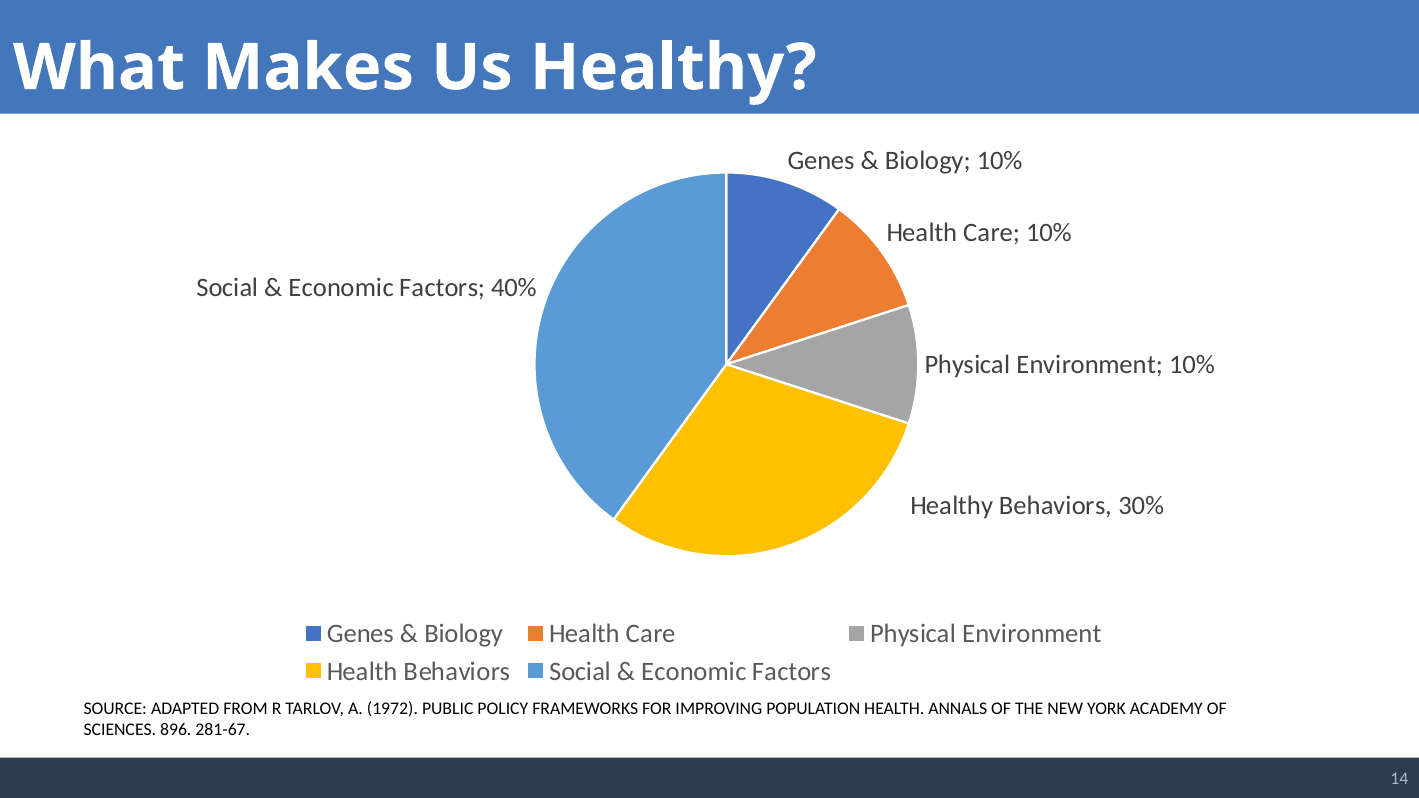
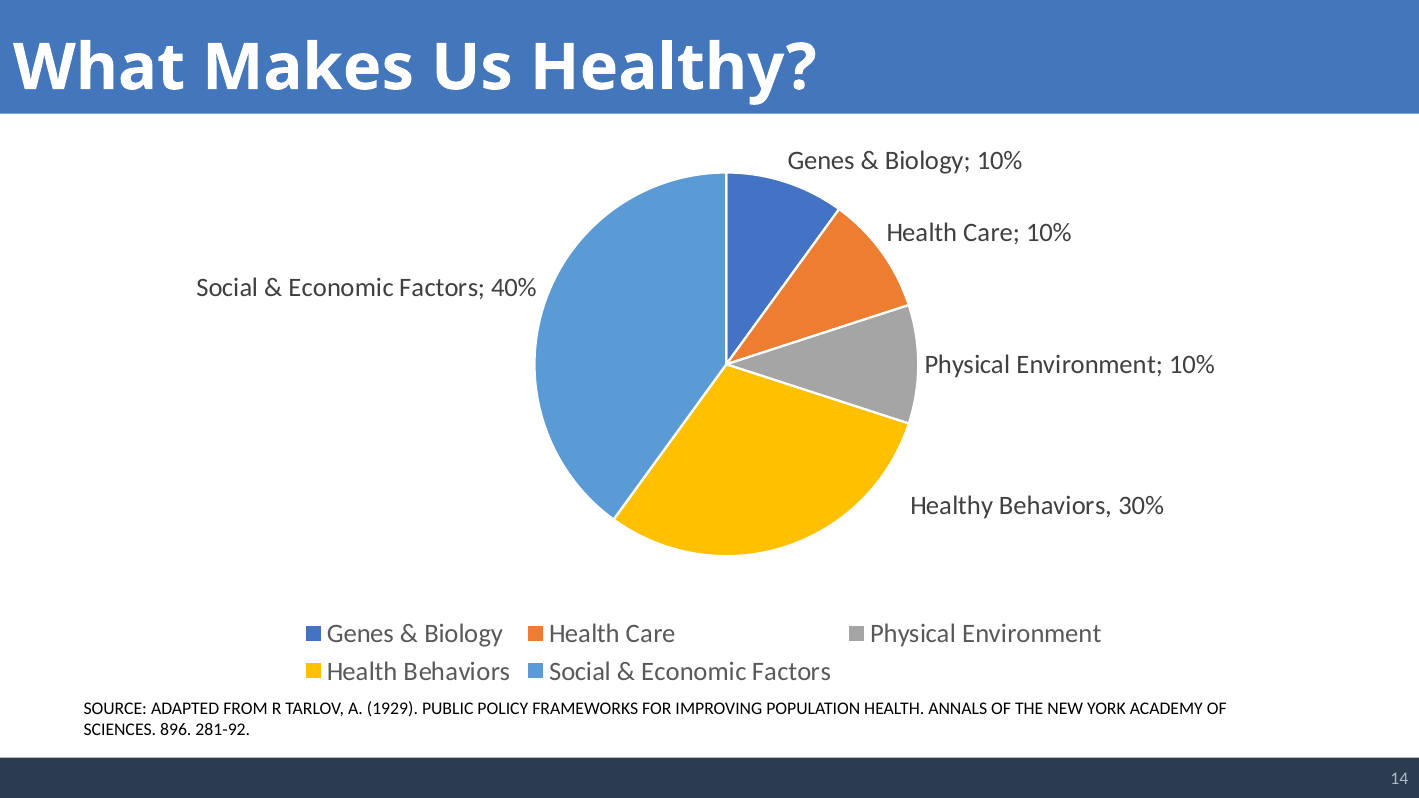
1972: 1972 -> 1929
281-67: 281-67 -> 281-92
